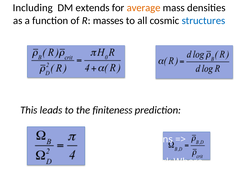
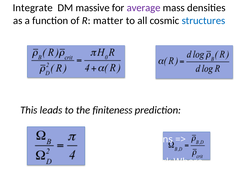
Including: Including -> Integrate
extends: extends -> massive
average colour: orange -> purple
masses: masses -> matter
